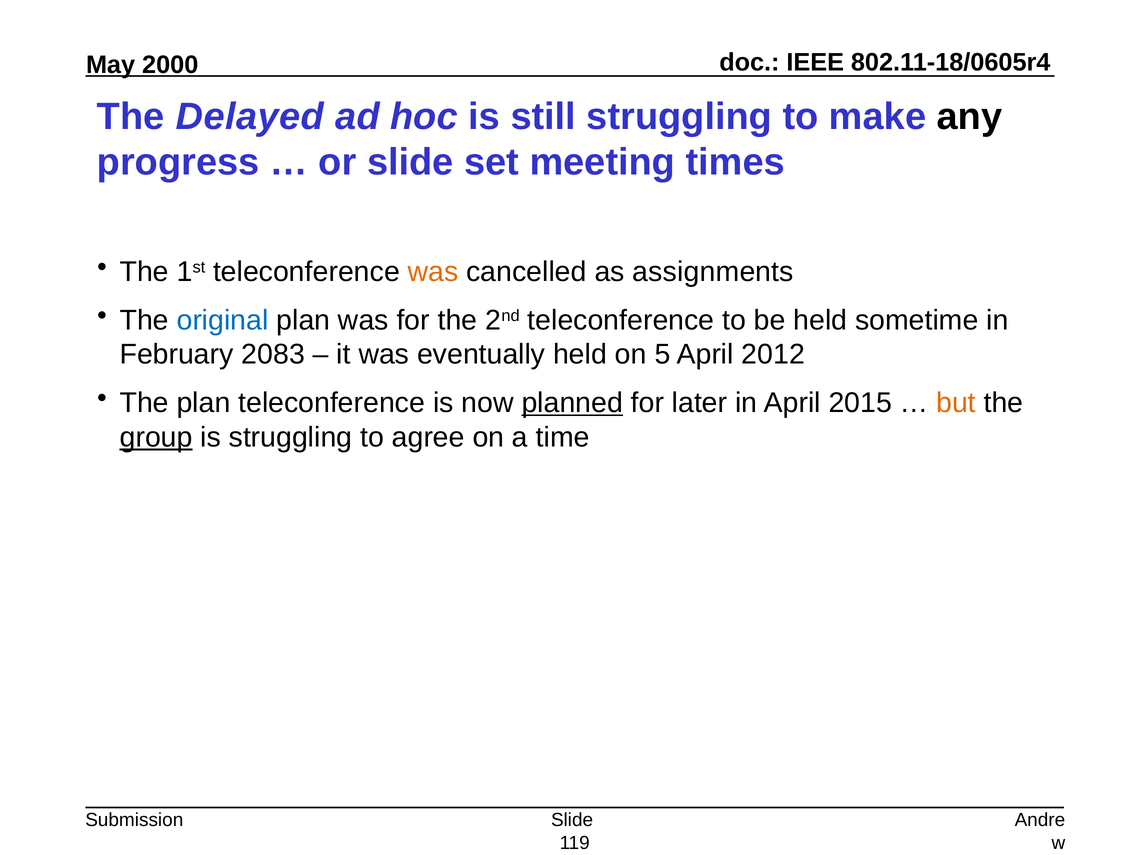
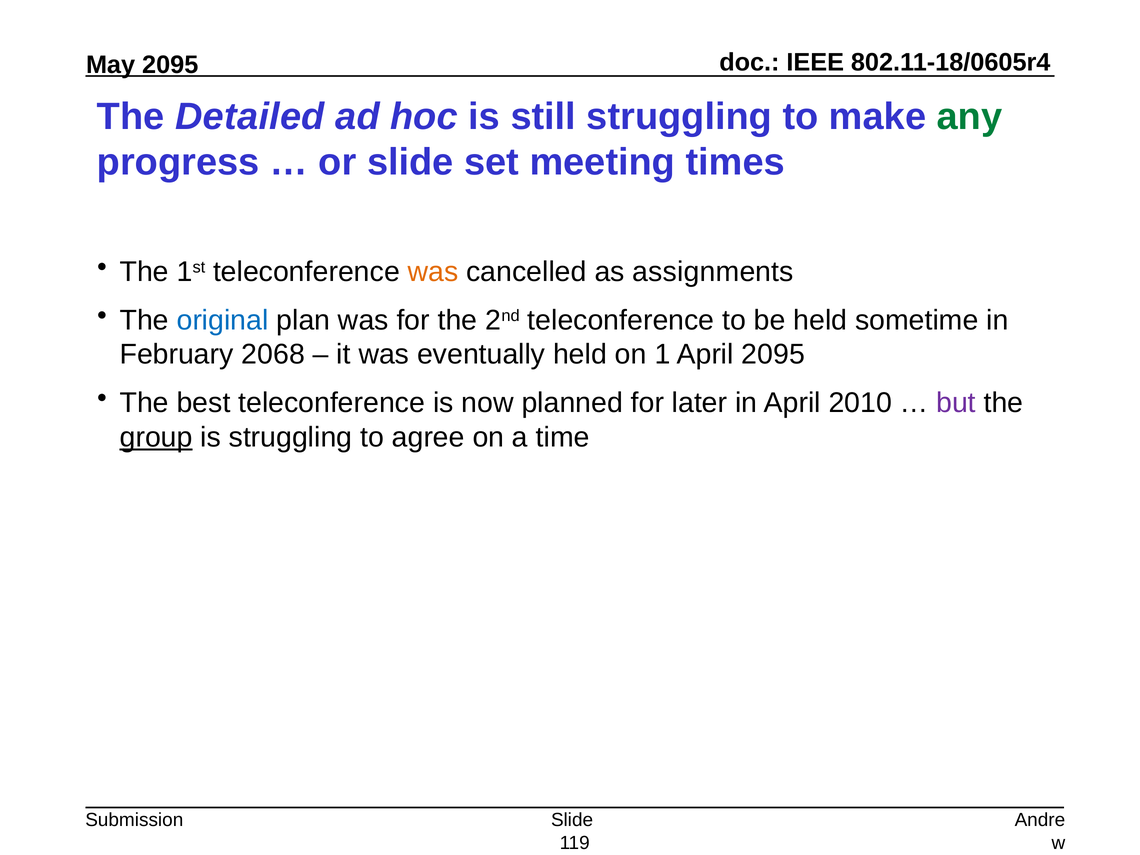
2000 at (170, 65): 2000 -> 2095
Delayed: Delayed -> Detailed
any colour: black -> green
2083: 2083 -> 2068
5: 5 -> 1
April 2012: 2012 -> 2095
The plan: plan -> best
planned underline: present -> none
2015: 2015 -> 2010
but colour: orange -> purple
